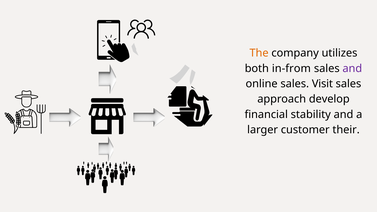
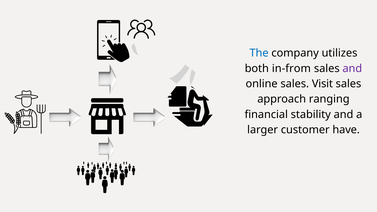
The colour: orange -> blue
develop: develop -> ranging
their: their -> have
